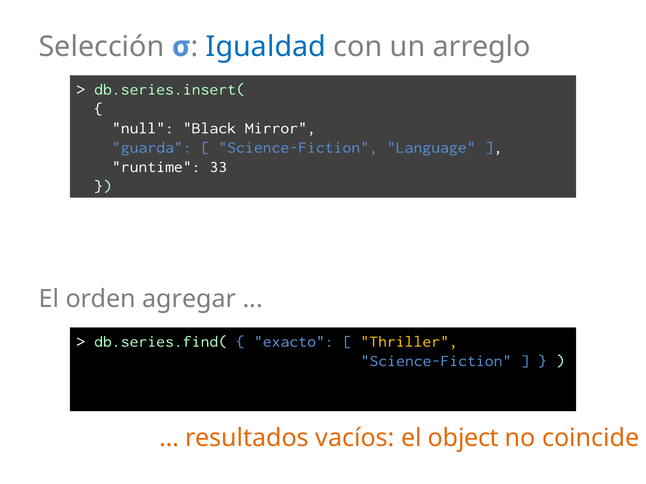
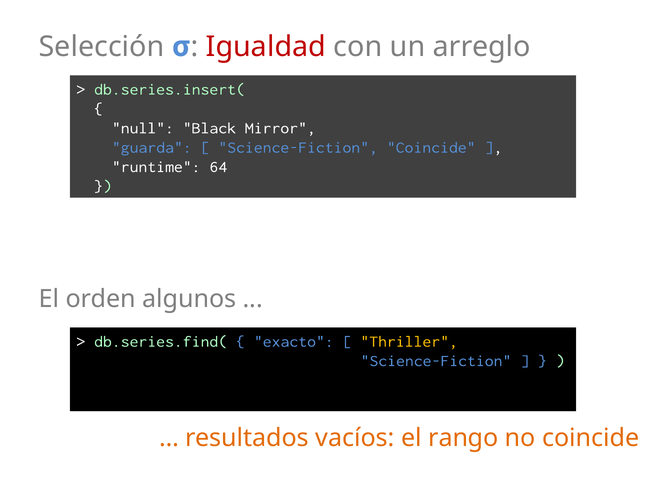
Igualdad colour: blue -> red
Science-Fiction Language: Language -> Coincide
33: 33 -> 64
agregar: agregar -> algunos
object: object -> rango
